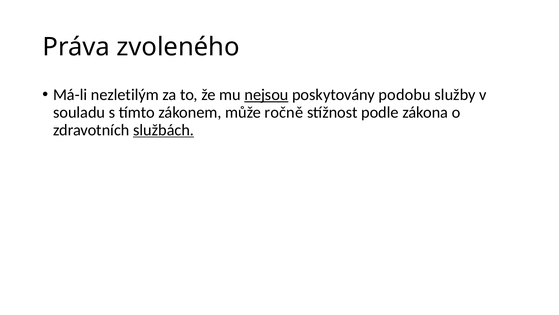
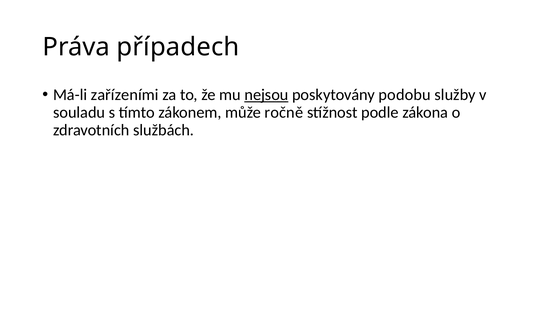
zvoleného: zvoleného -> případech
nezletilým: nezletilým -> zařízeními
službách underline: present -> none
